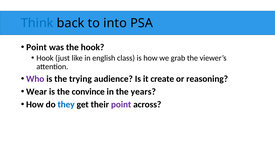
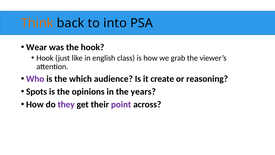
Think colour: blue -> orange
Point at (36, 47): Point -> Wear
trying: trying -> which
Wear: Wear -> Spots
convince: convince -> opinions
they colour: blue -> purple
